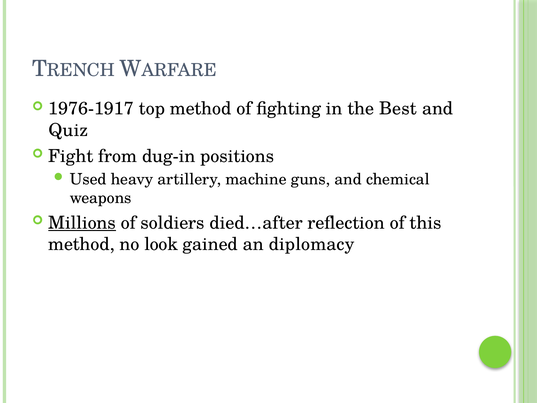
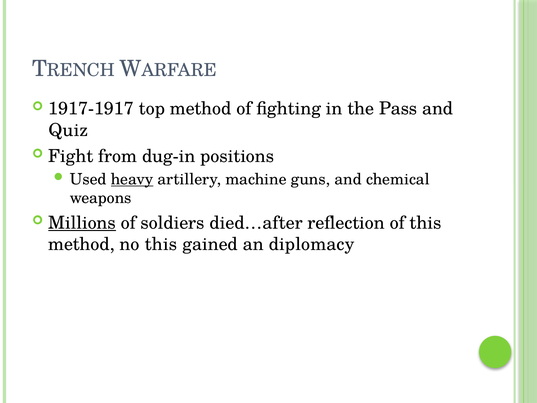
1976-1917: 1976-1917 -> 1917-1917
Best: Best -> Pass
heavy underline: none -> present
no look: look -> this
